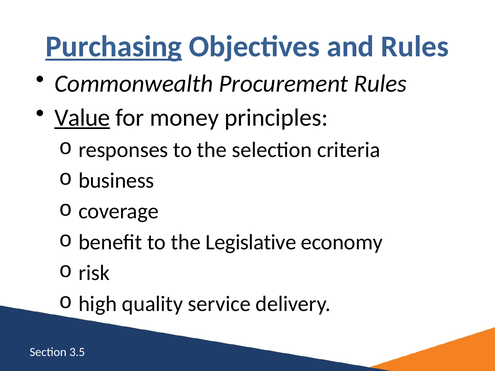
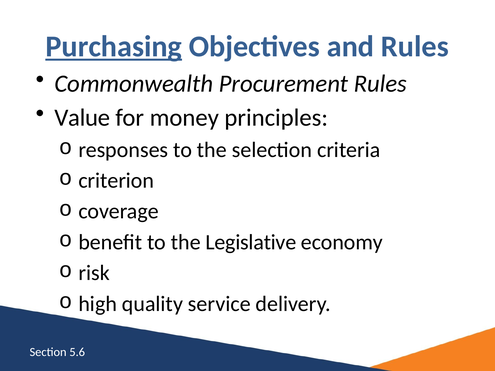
Value underline: present -> none
business: business -> criterion
3.5: 3.5 -> 5.6
